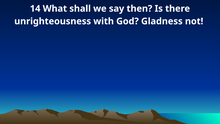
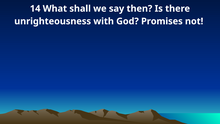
Gladness: Gladness -> Promises
